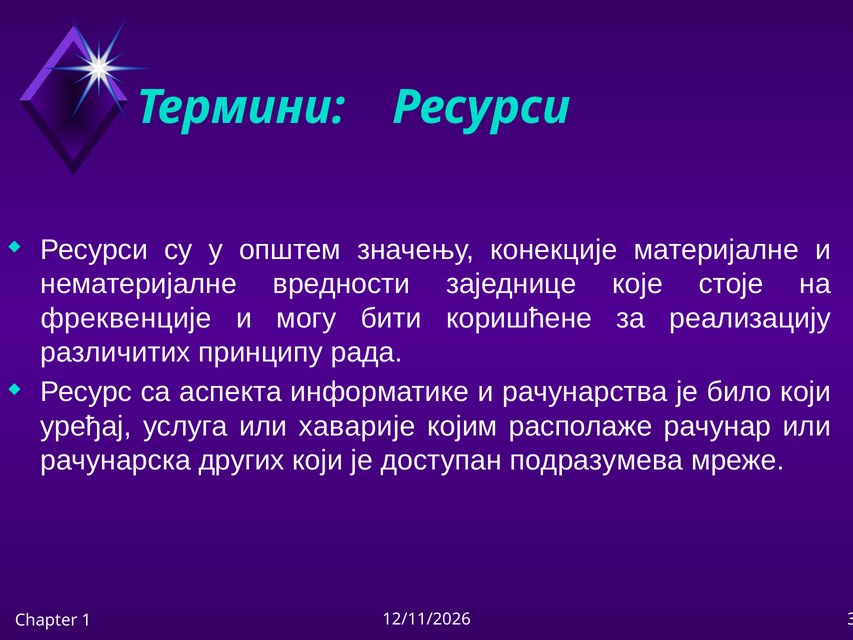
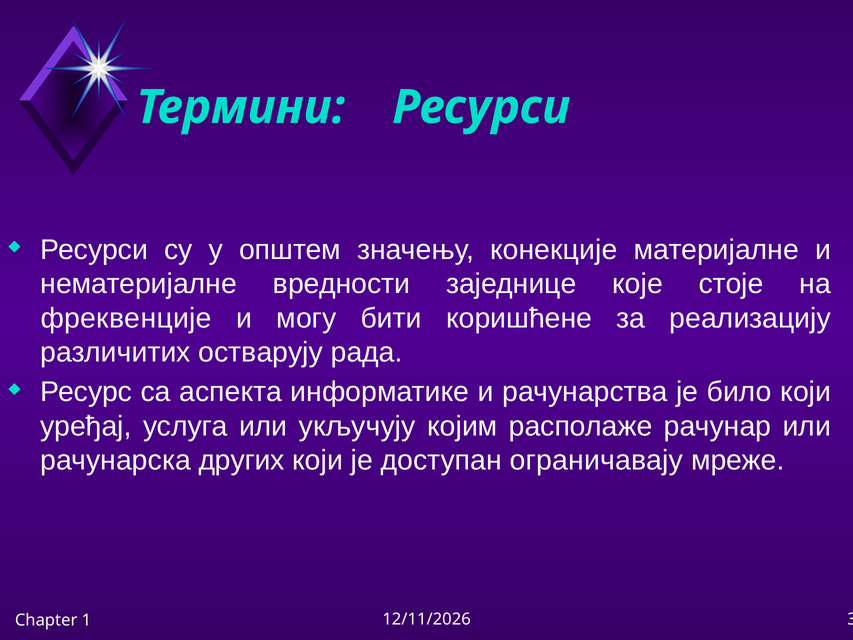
принципу: принципу -> остварују
хаварије: хаварије -> укључују
подразумева: подразумева -> ограничавају
